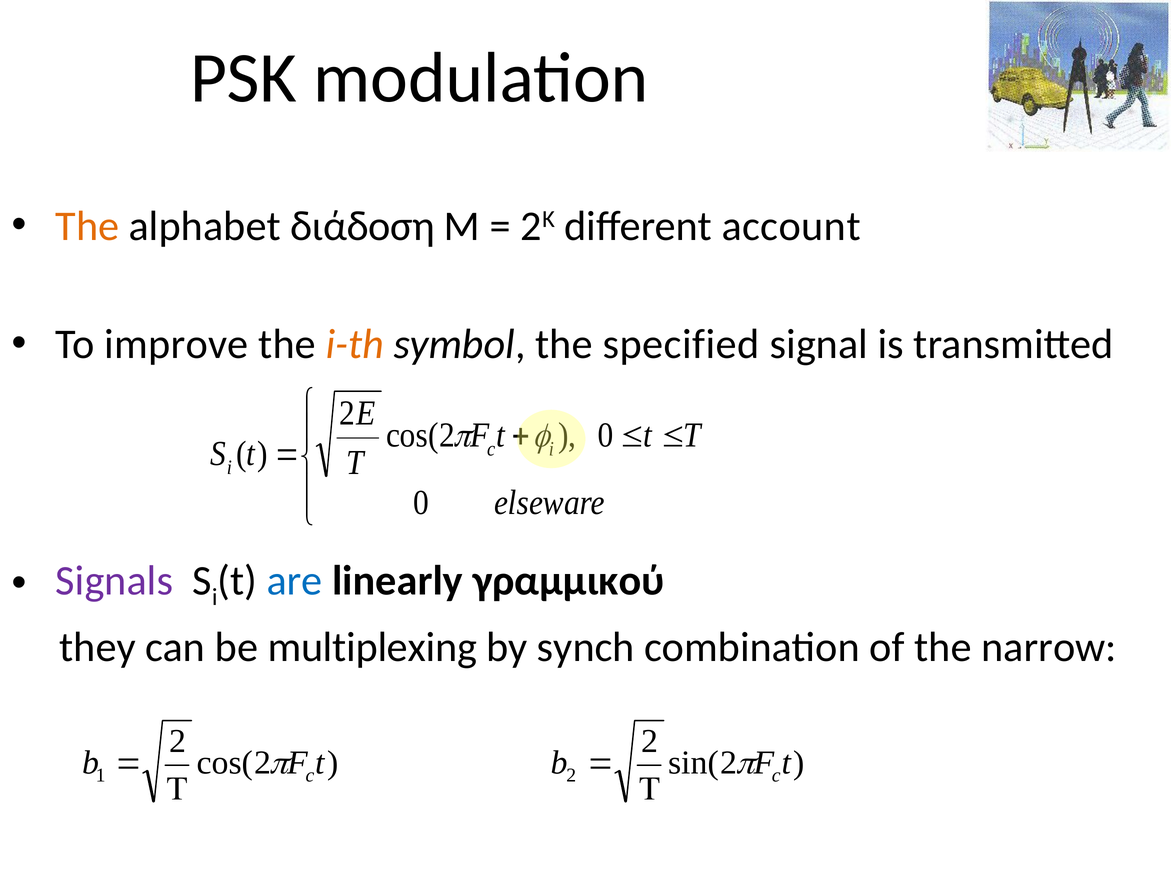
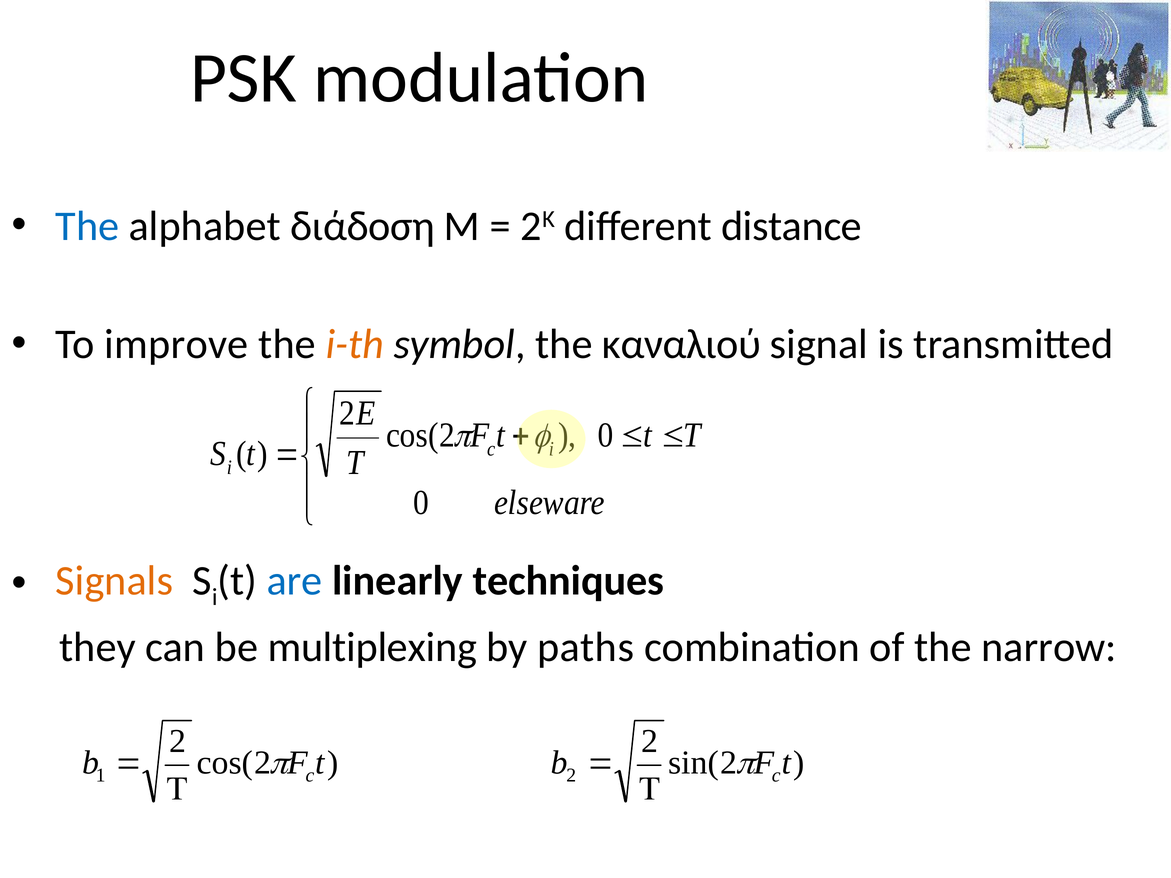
The at (87, 226) colour: orange -> blue
account: account -> distance
specified: specified -> καναλιού
Signals colour: purple -> orange
γραμμικού: γραμμικού -> techniques
synch: synch -> paths
